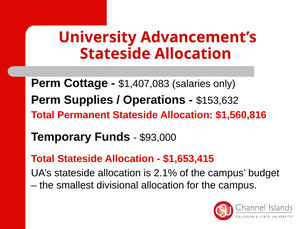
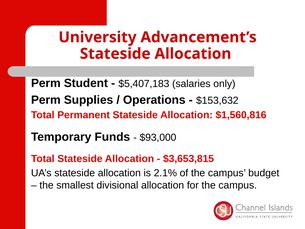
Cottage: Cottage -> Student
$1,407,083: $1,407,083 -> $5,407,183
$1,653,415: $1,653,415 -> $3,653,815
